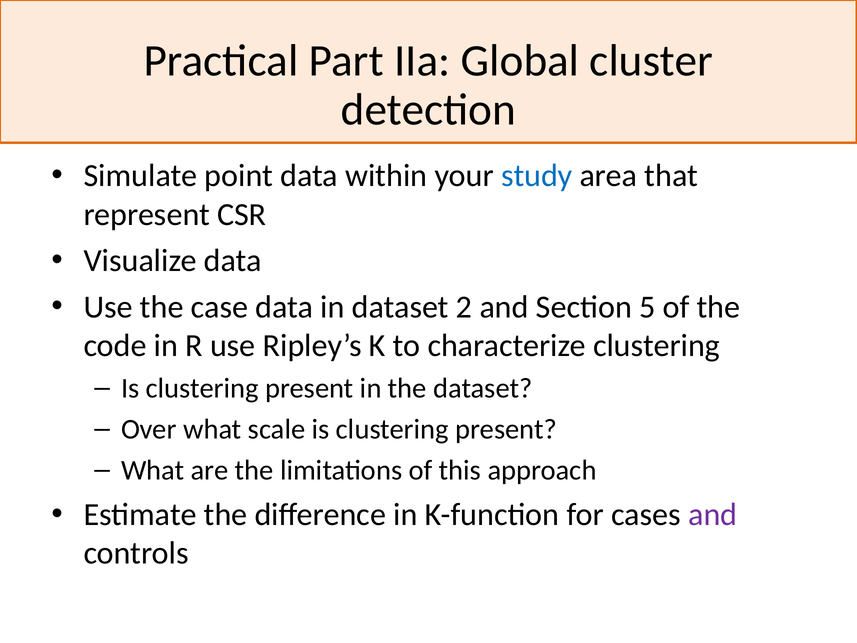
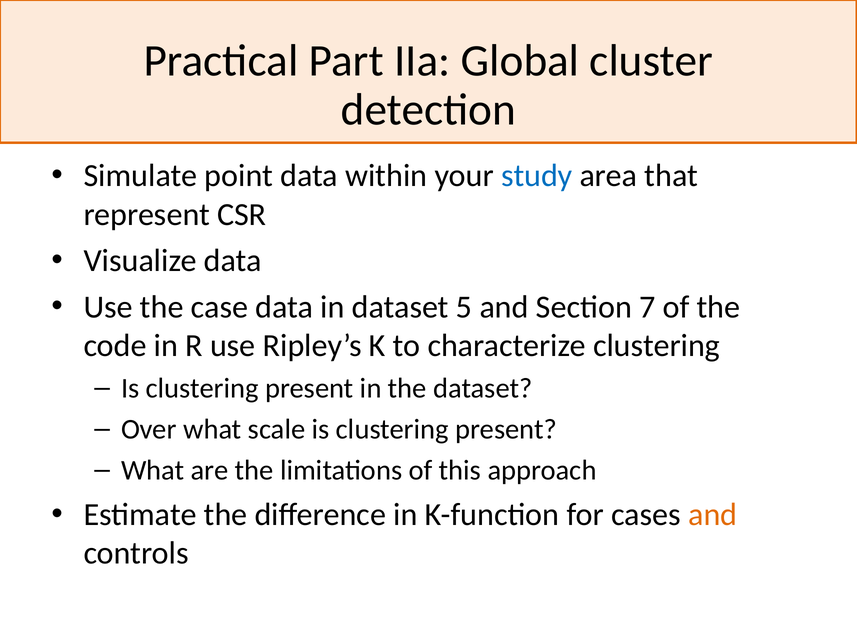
2: 2 -> 5
5: 5 -> 7
and at (713, 515) colour: purple -> orange
